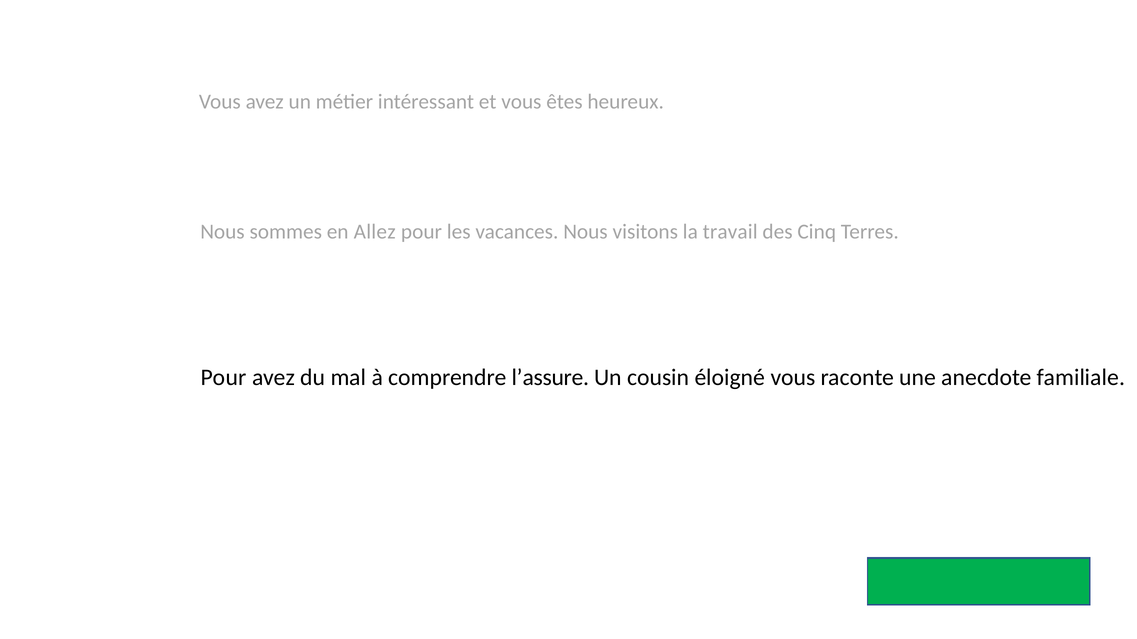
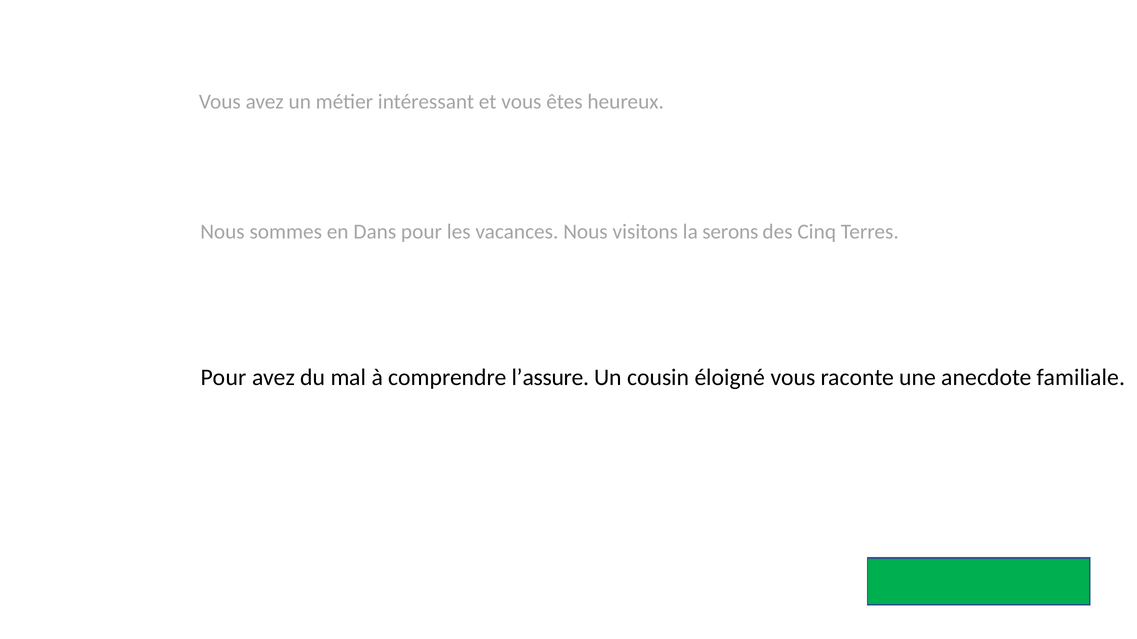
Allez: Allez -> Dans
travail: travail -> serons
